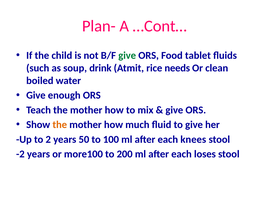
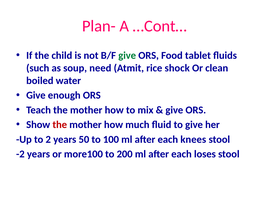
drink: drink -> need
needs: needs -> shock
the at (60, 125) colour: orange -> red
